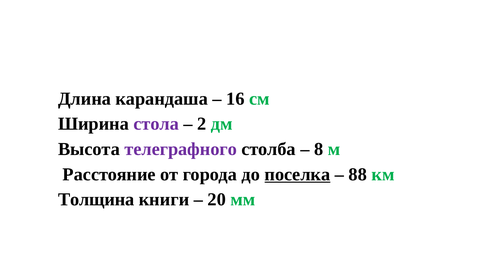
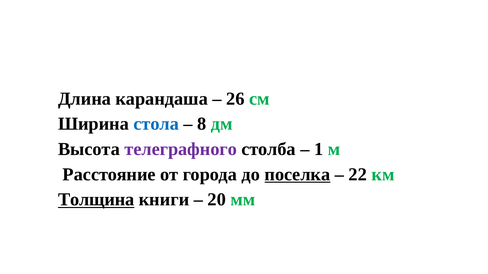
16: 16 -> 26
стола colour: purple -> blue
2: 2 -> 8
8: 8 -> 1
88: 88 -> 22
Толщина underline: none -> present
